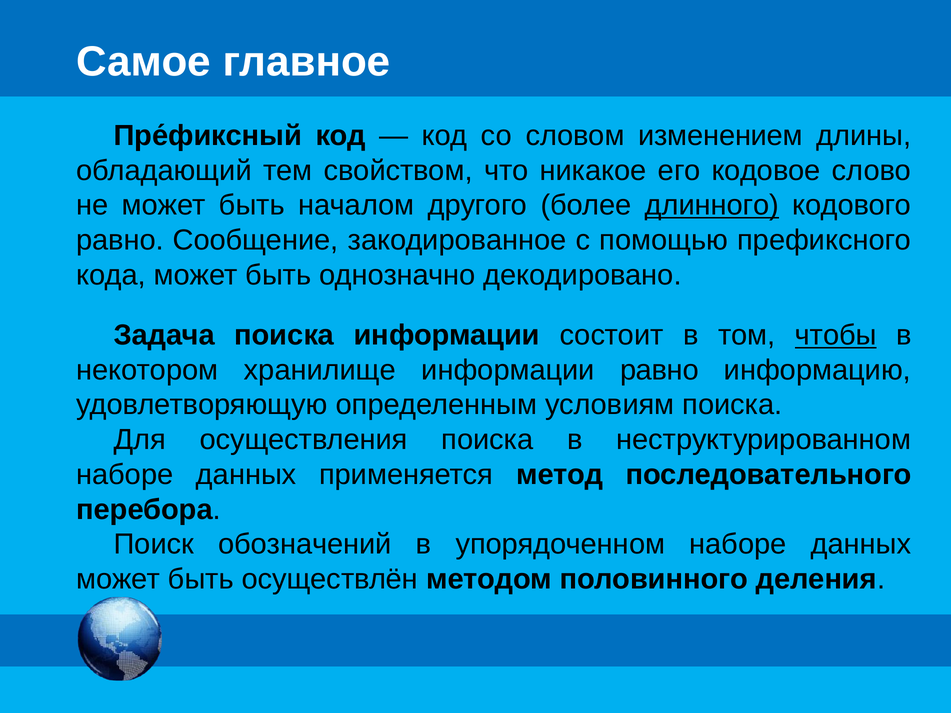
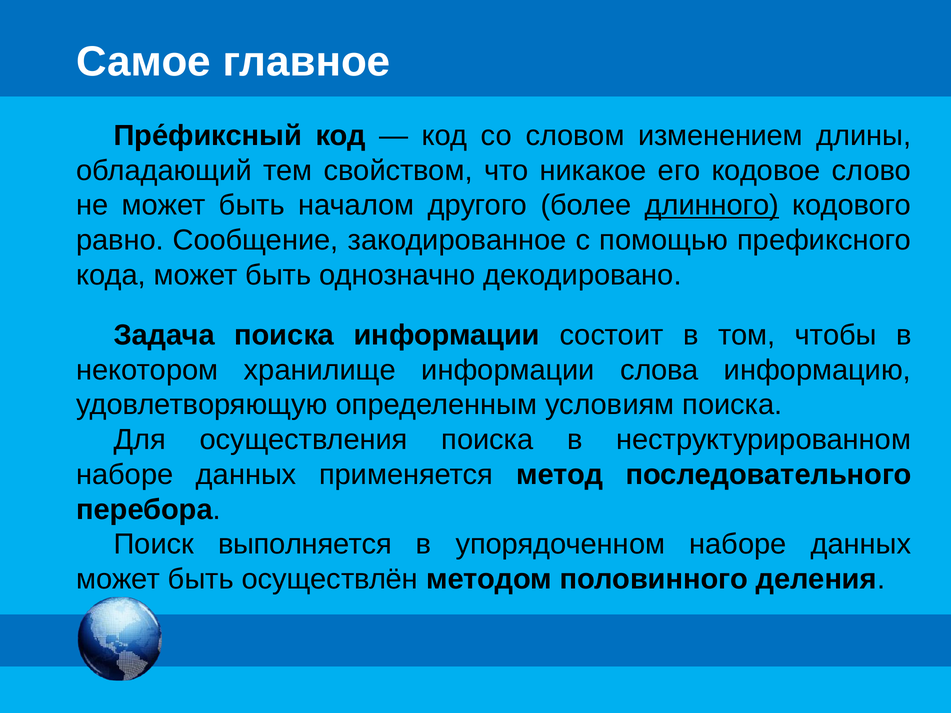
чтобы underline: present -> none
информации равно: равно -> слова
обозначений: обозначений -> выполняется
